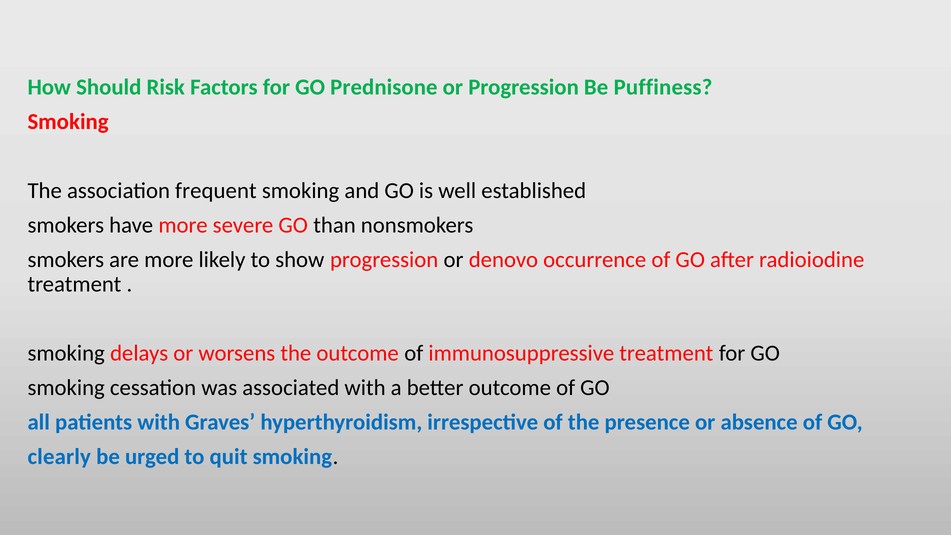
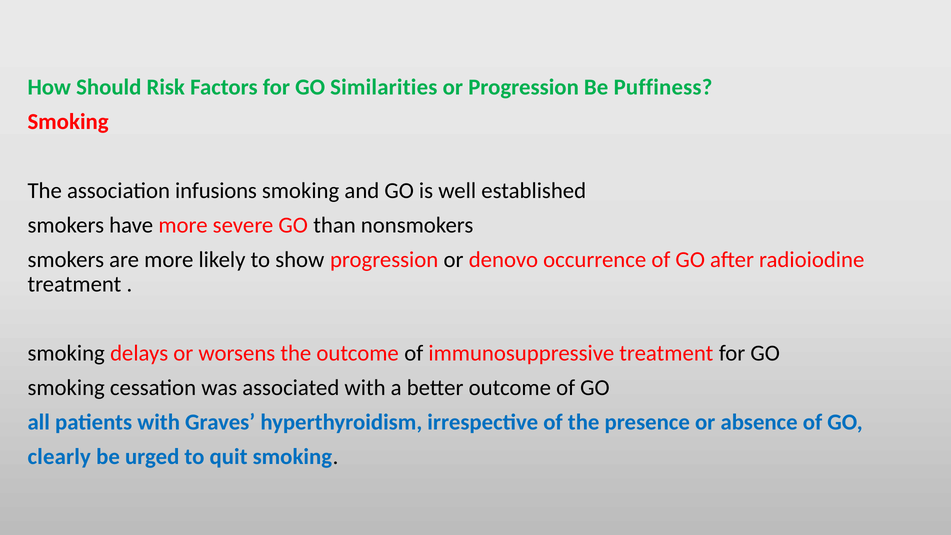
Prednisone: Prednisone -> Similarities
frequent: frequent -> infusions
